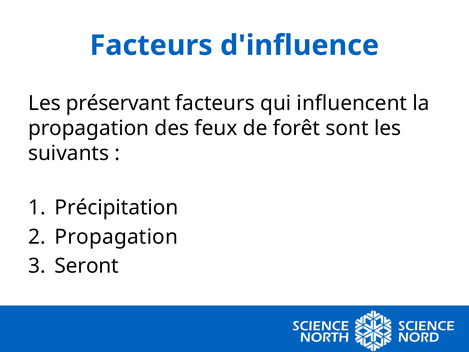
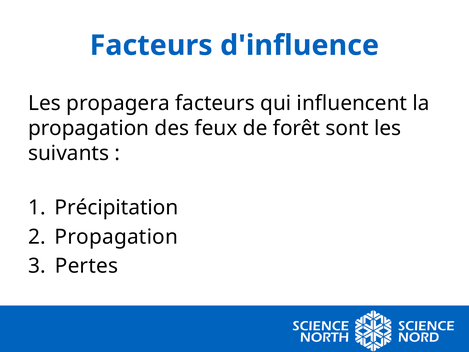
préservant: préservant -> propagera
Seront: Seront -> Pertes
